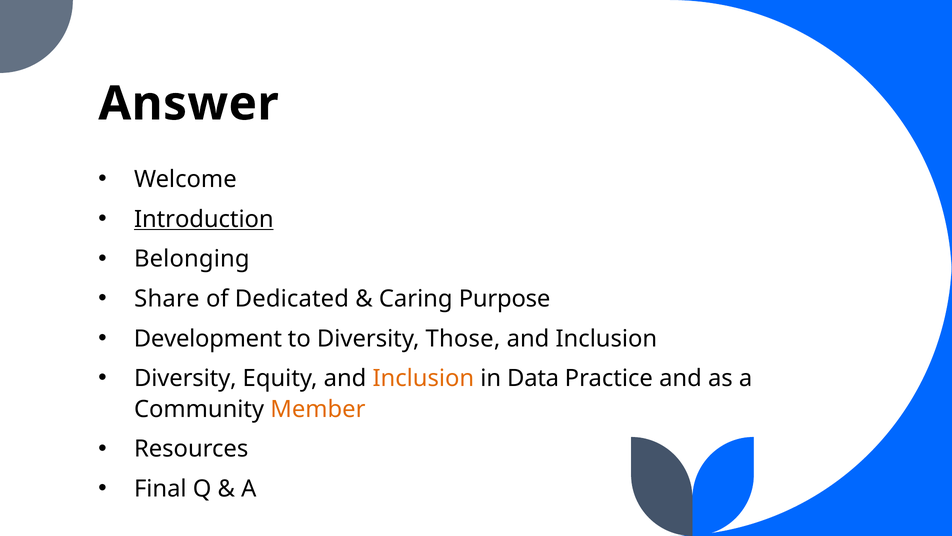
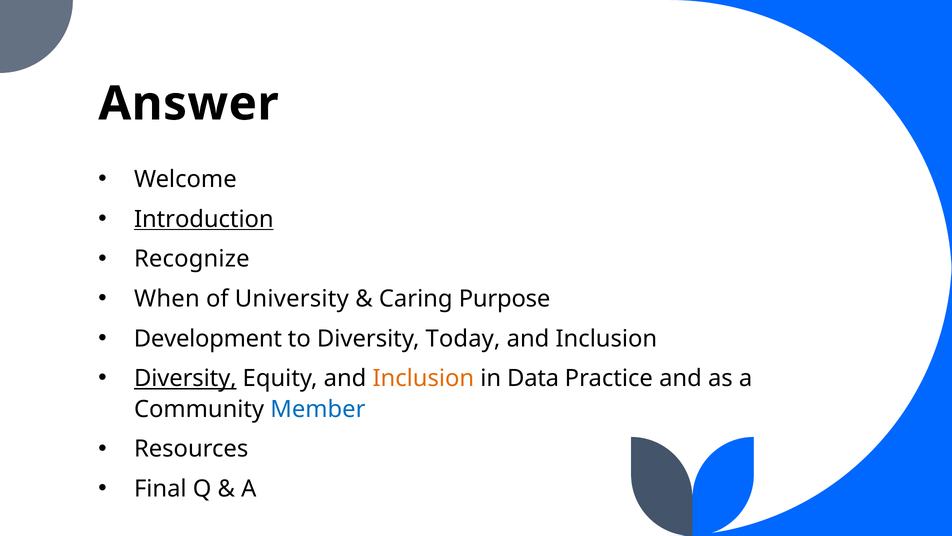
Belonging: Belonging -> Recognize
Share: Share -> When
Dedicated: Dedicated -> University
Those: Those -> Today
Diversity at (185, 378) underline: none -> present
Member colour: orange -> blue
